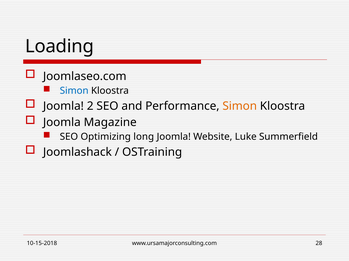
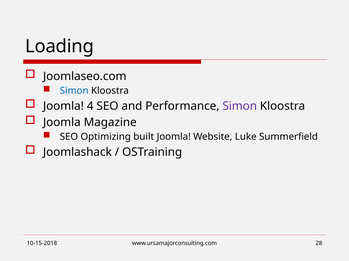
2: 2 -> 4
Simon at (240, 106) colour: orange -> purple
long: long -> built
